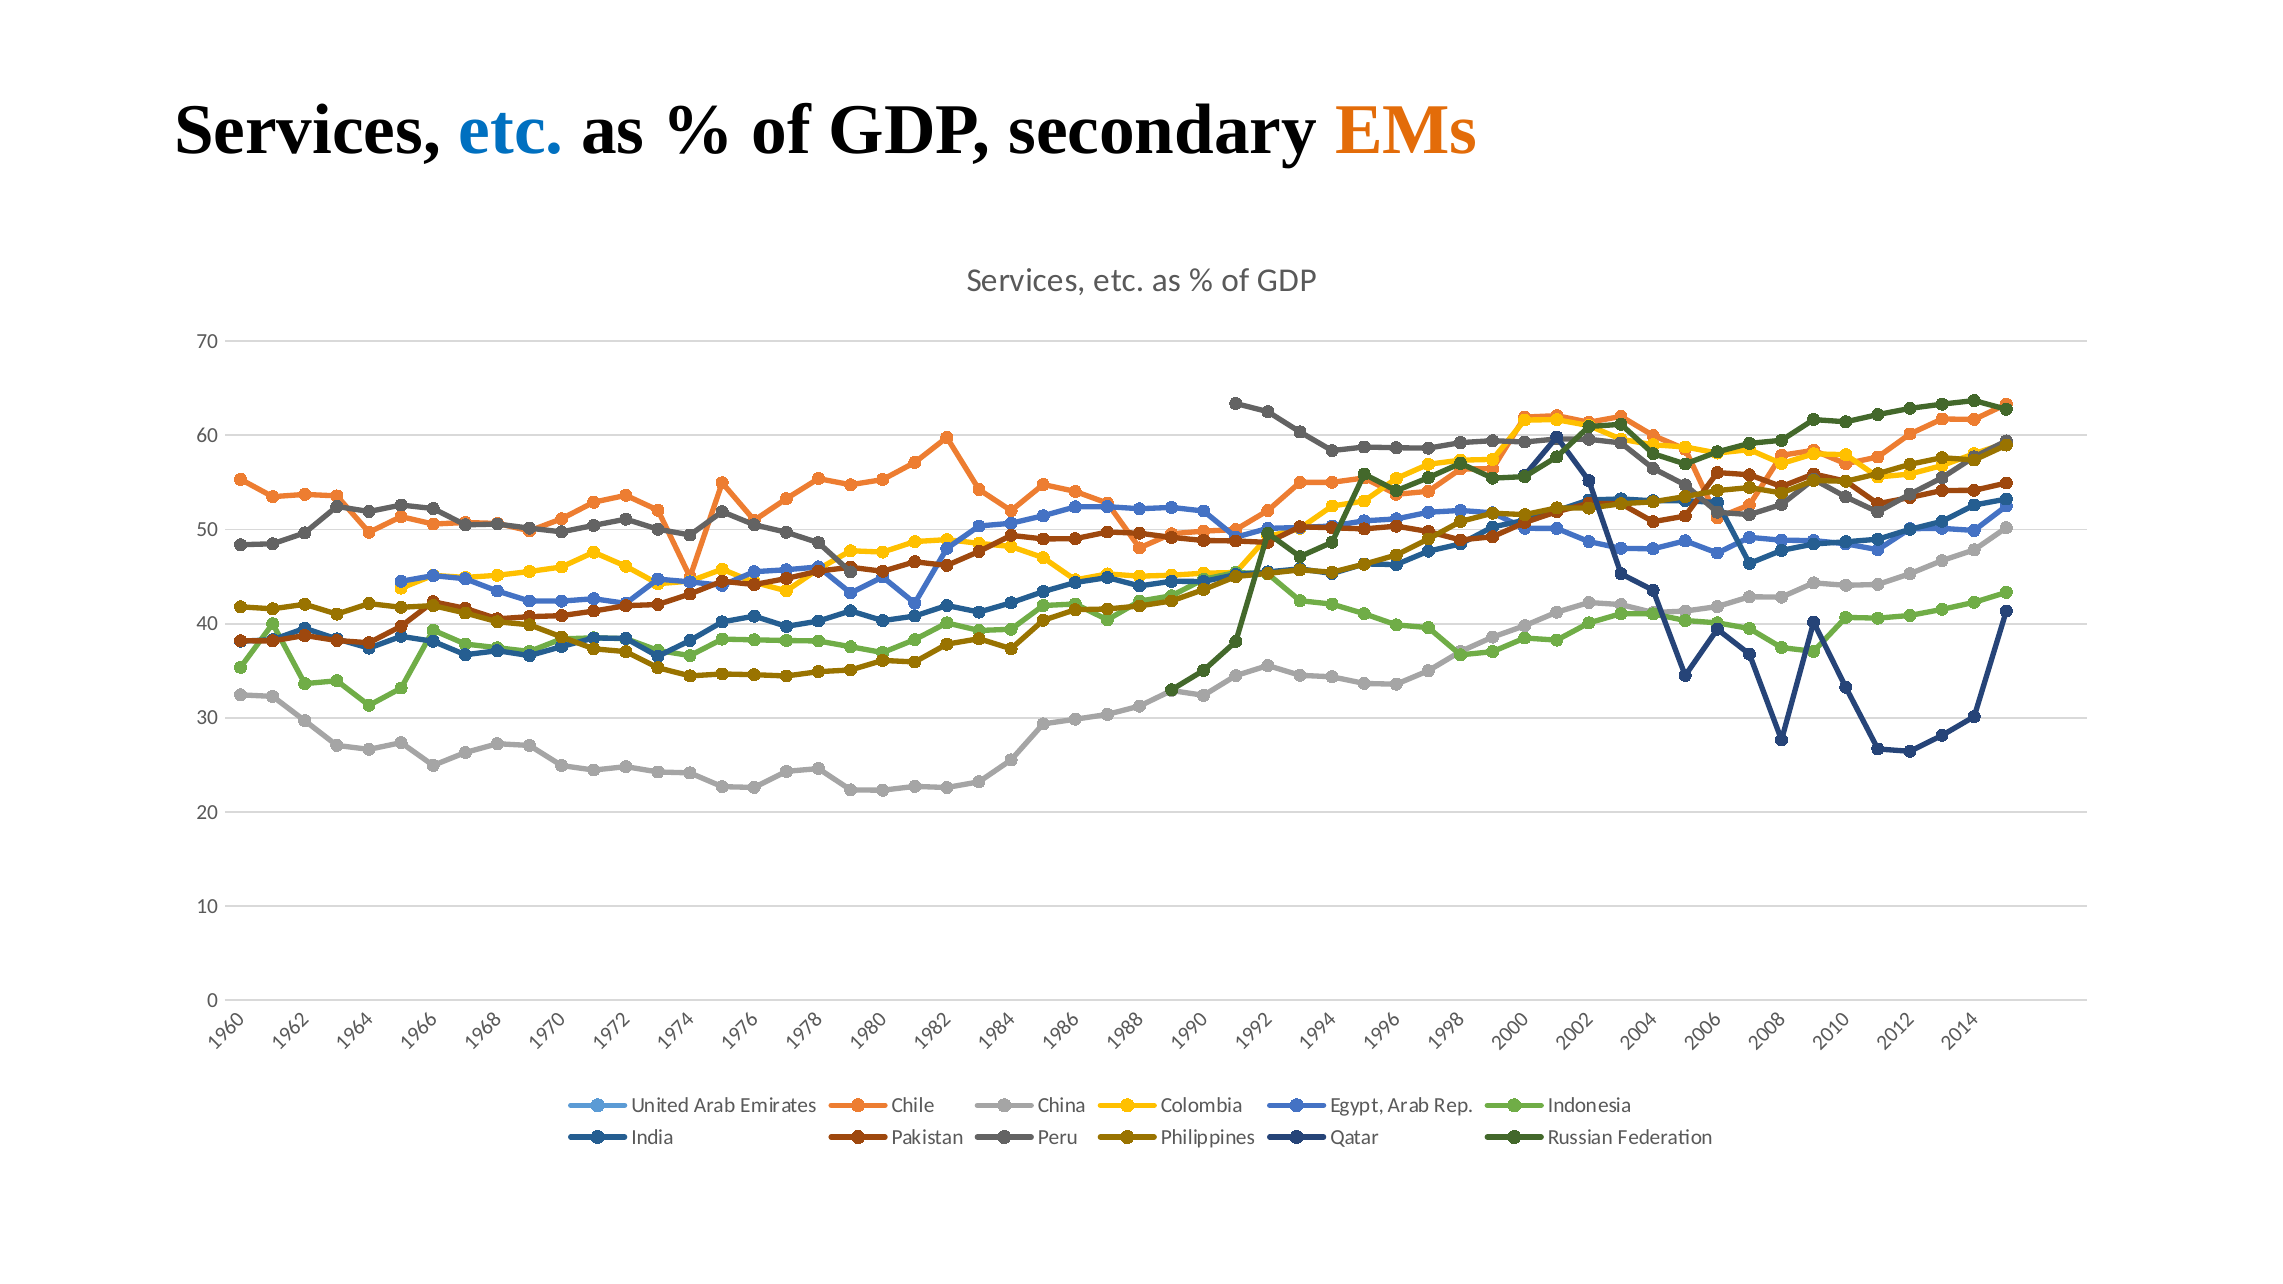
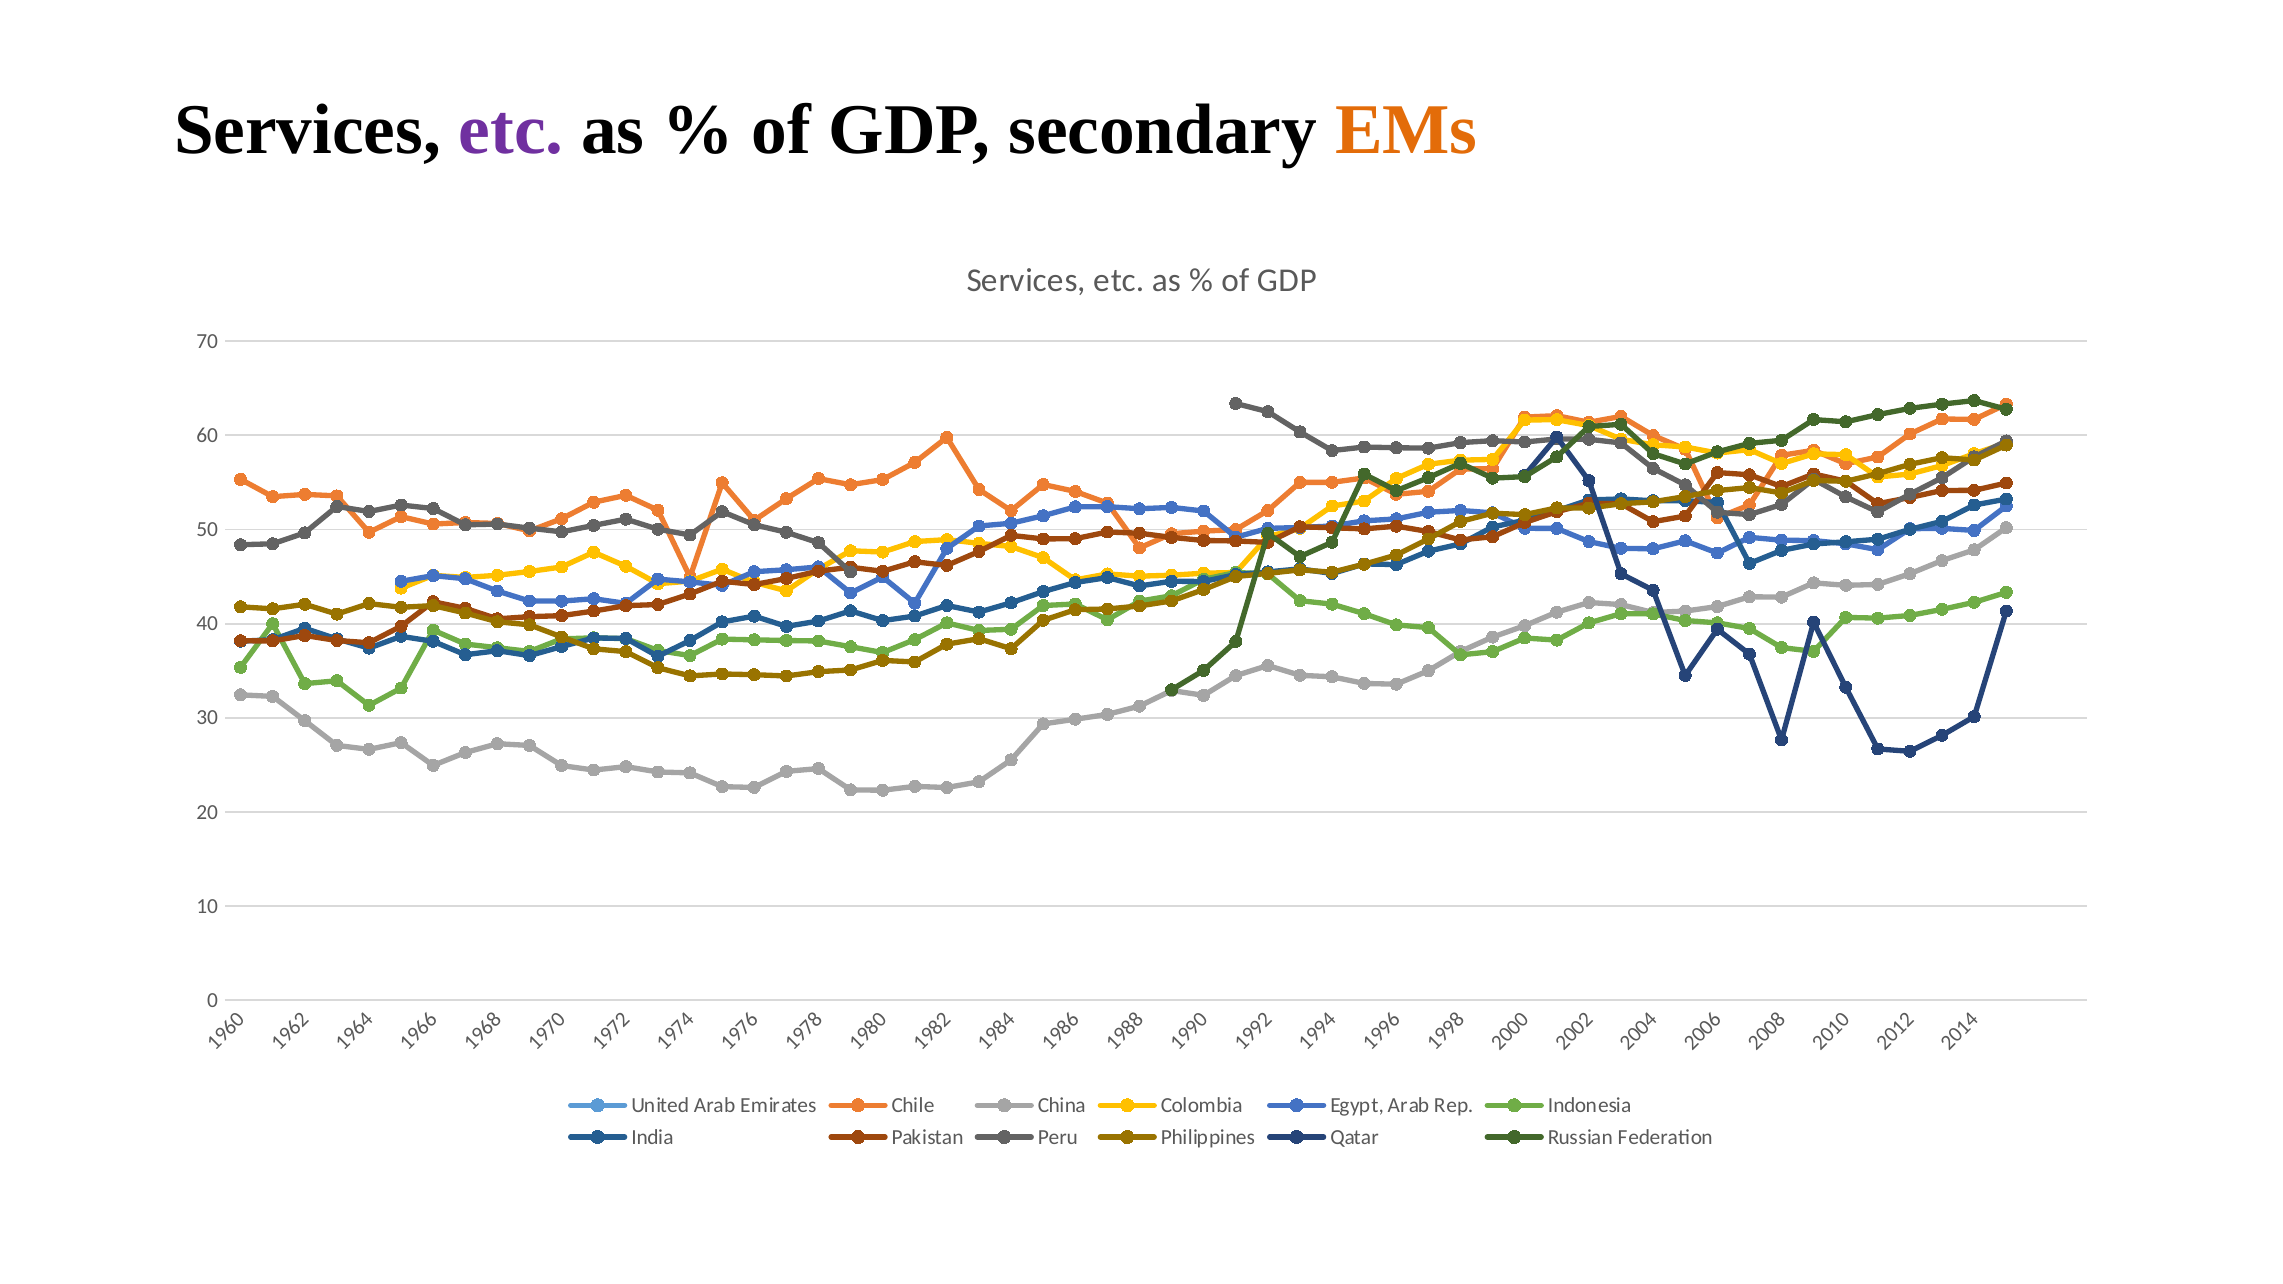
etc at (511, 130) colour: blue -> purple
